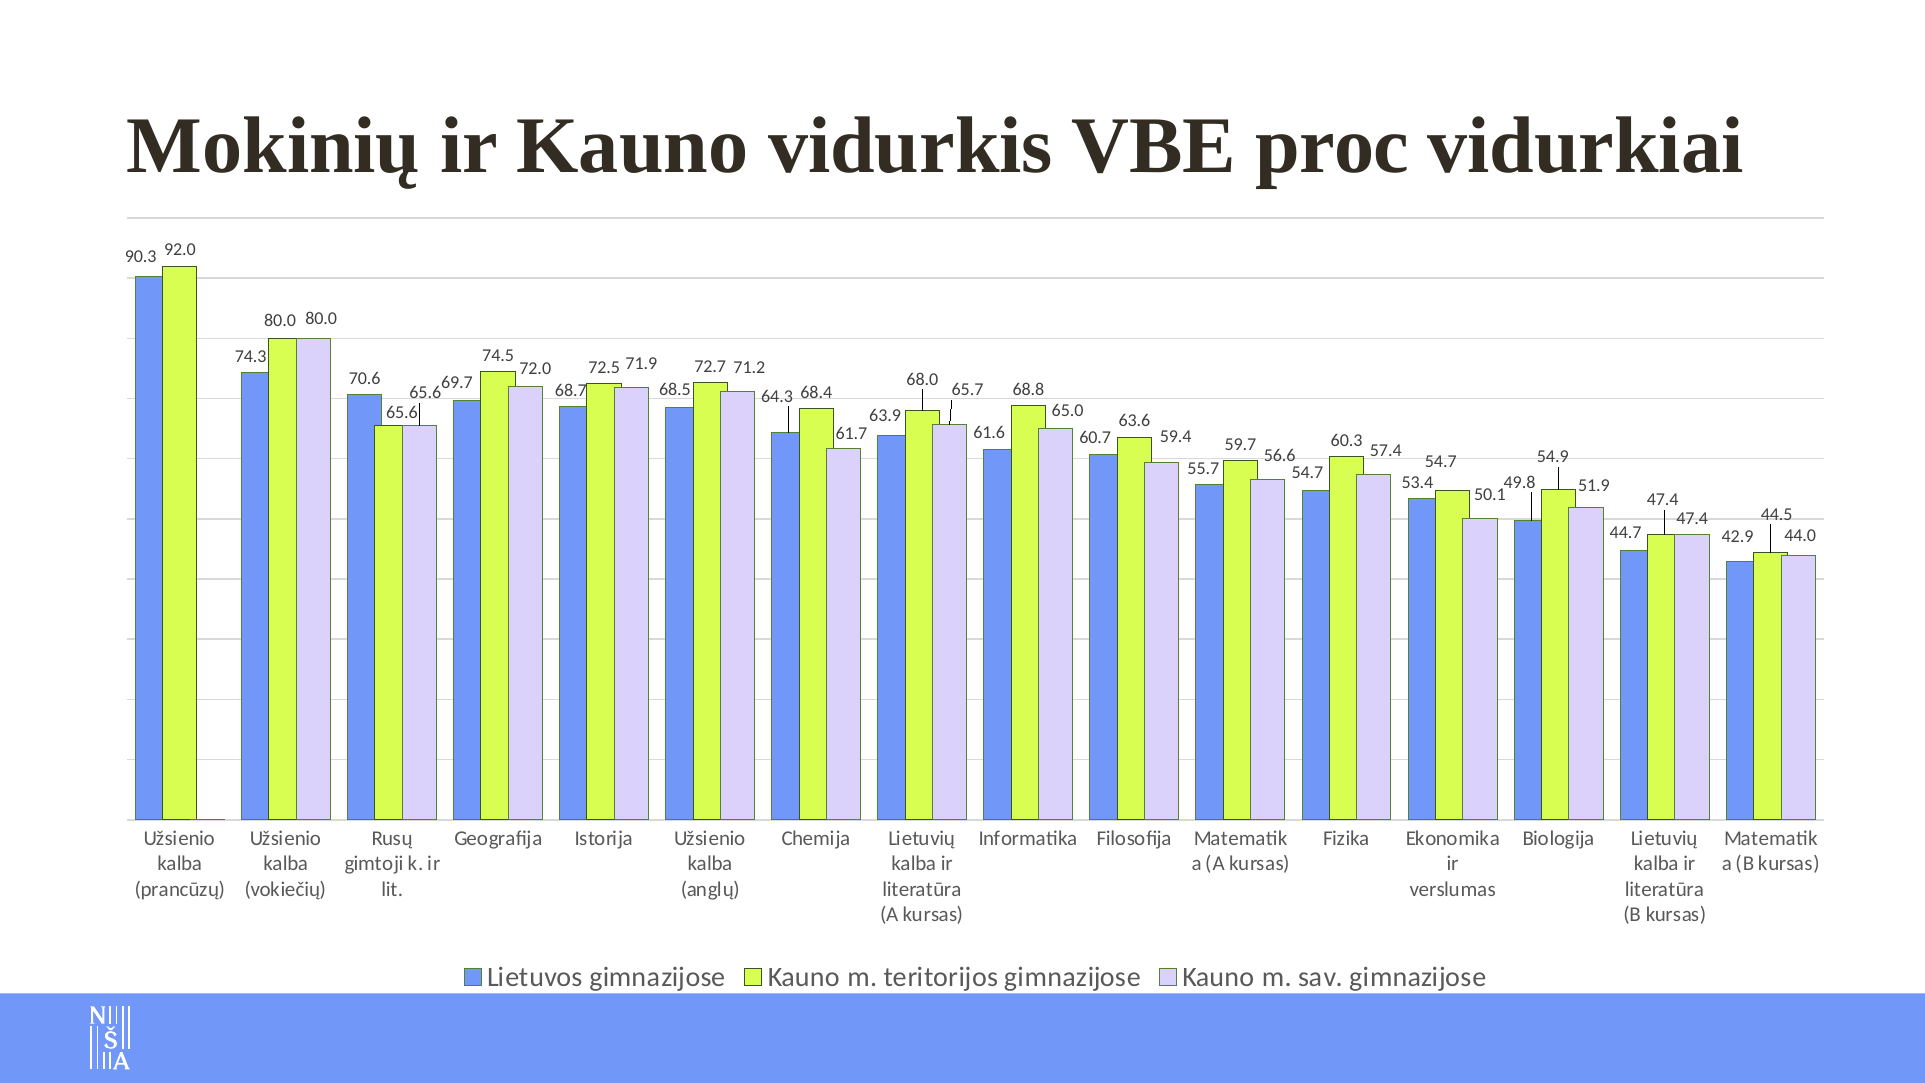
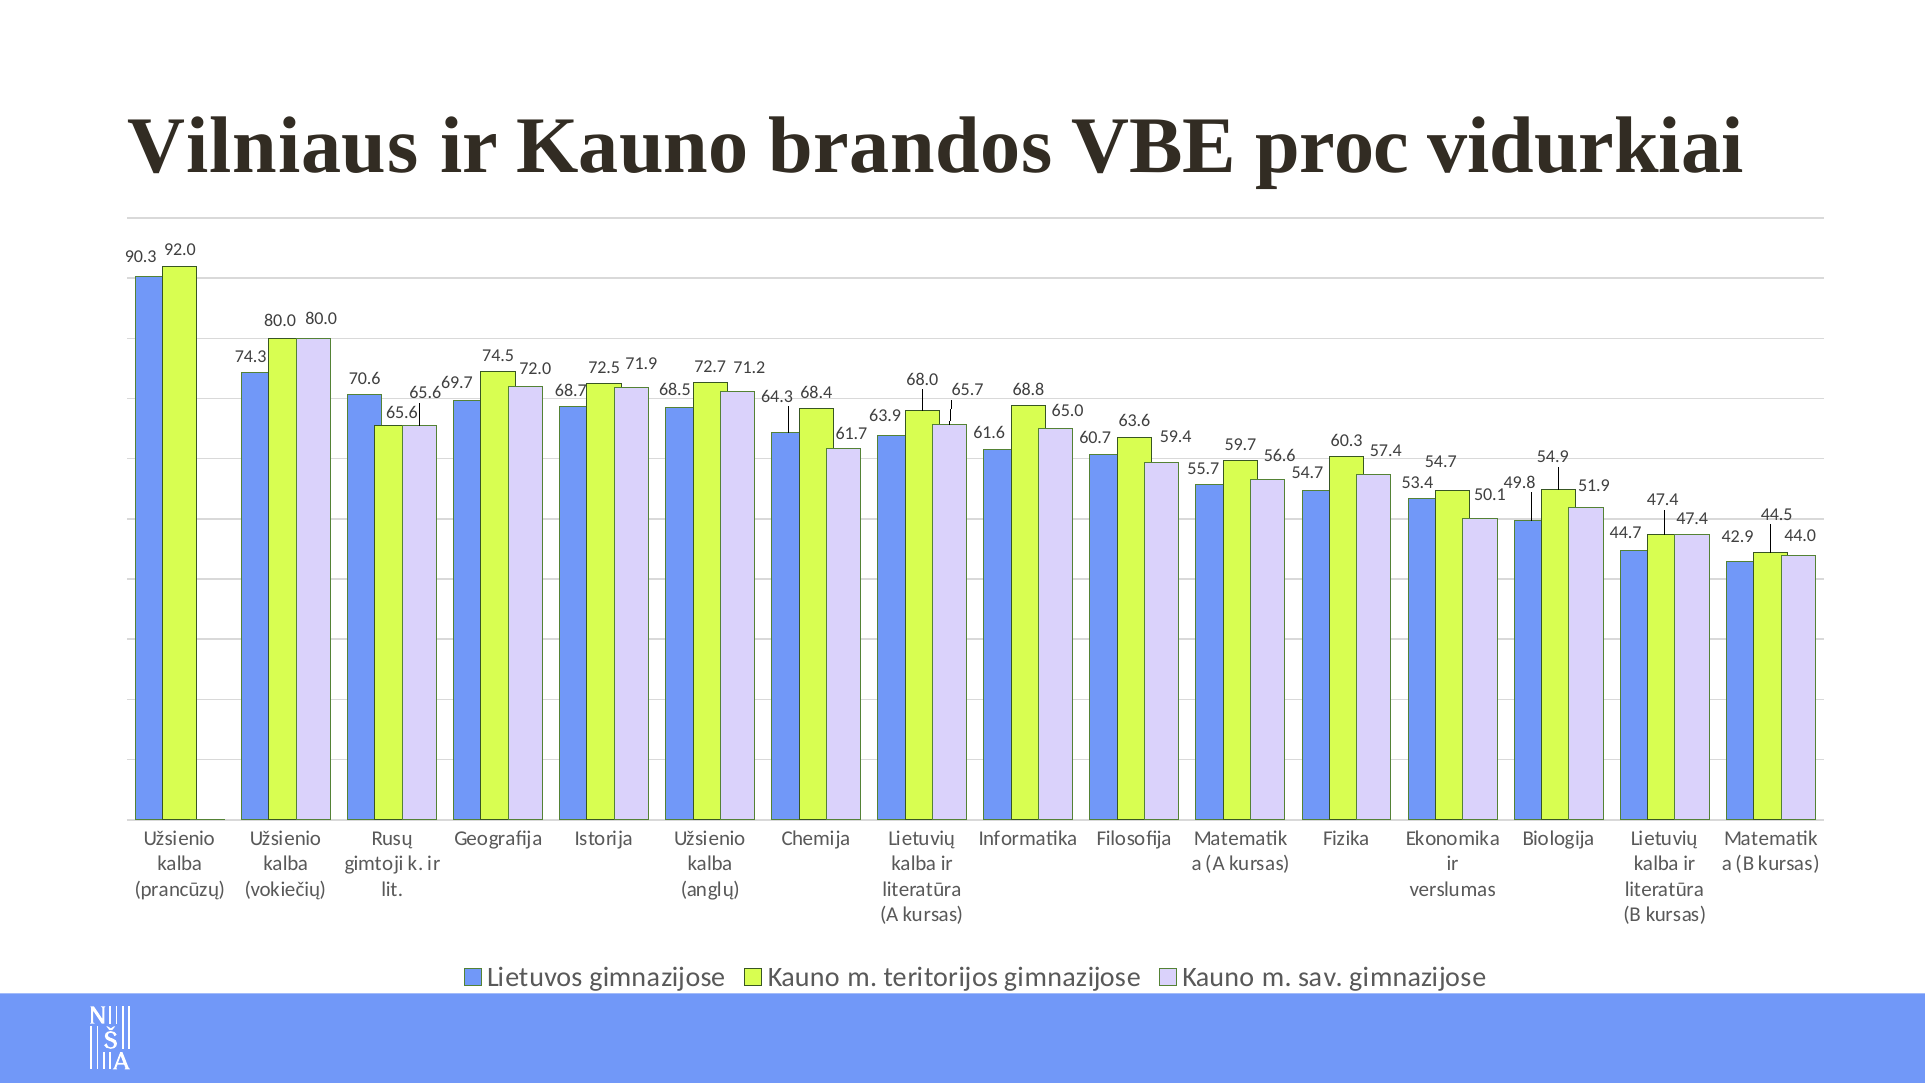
Mokinių: Mokinių -> Vilniaus
vidurkis: vidurkis -> brandos
